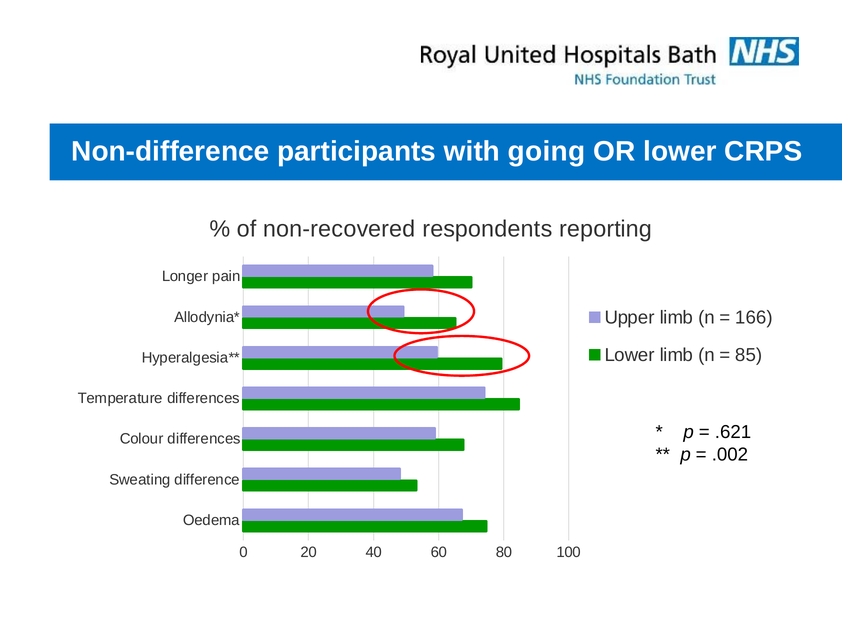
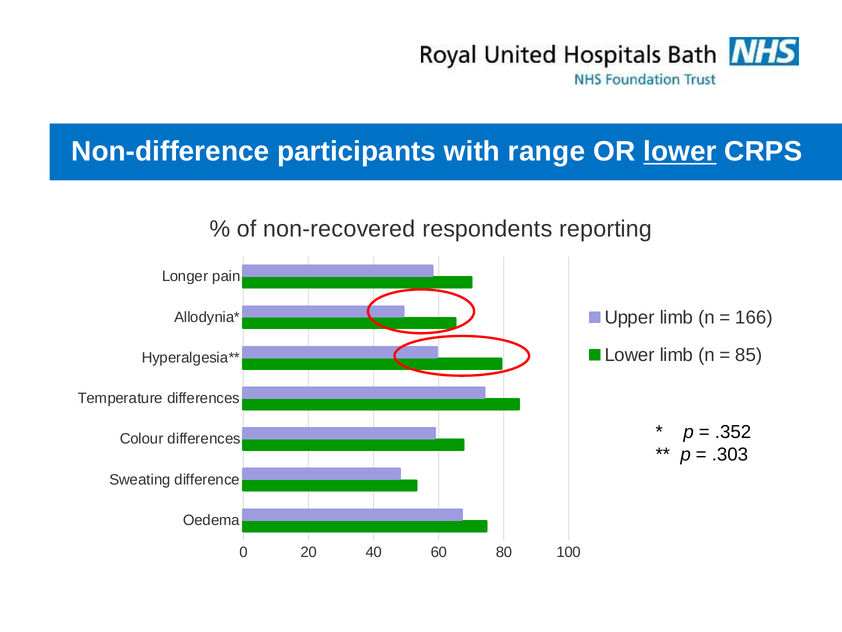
going: going -> range
lower at (680, 152) underline: none -> present
.621: .621 -> .352
.002: .002 -> .303
